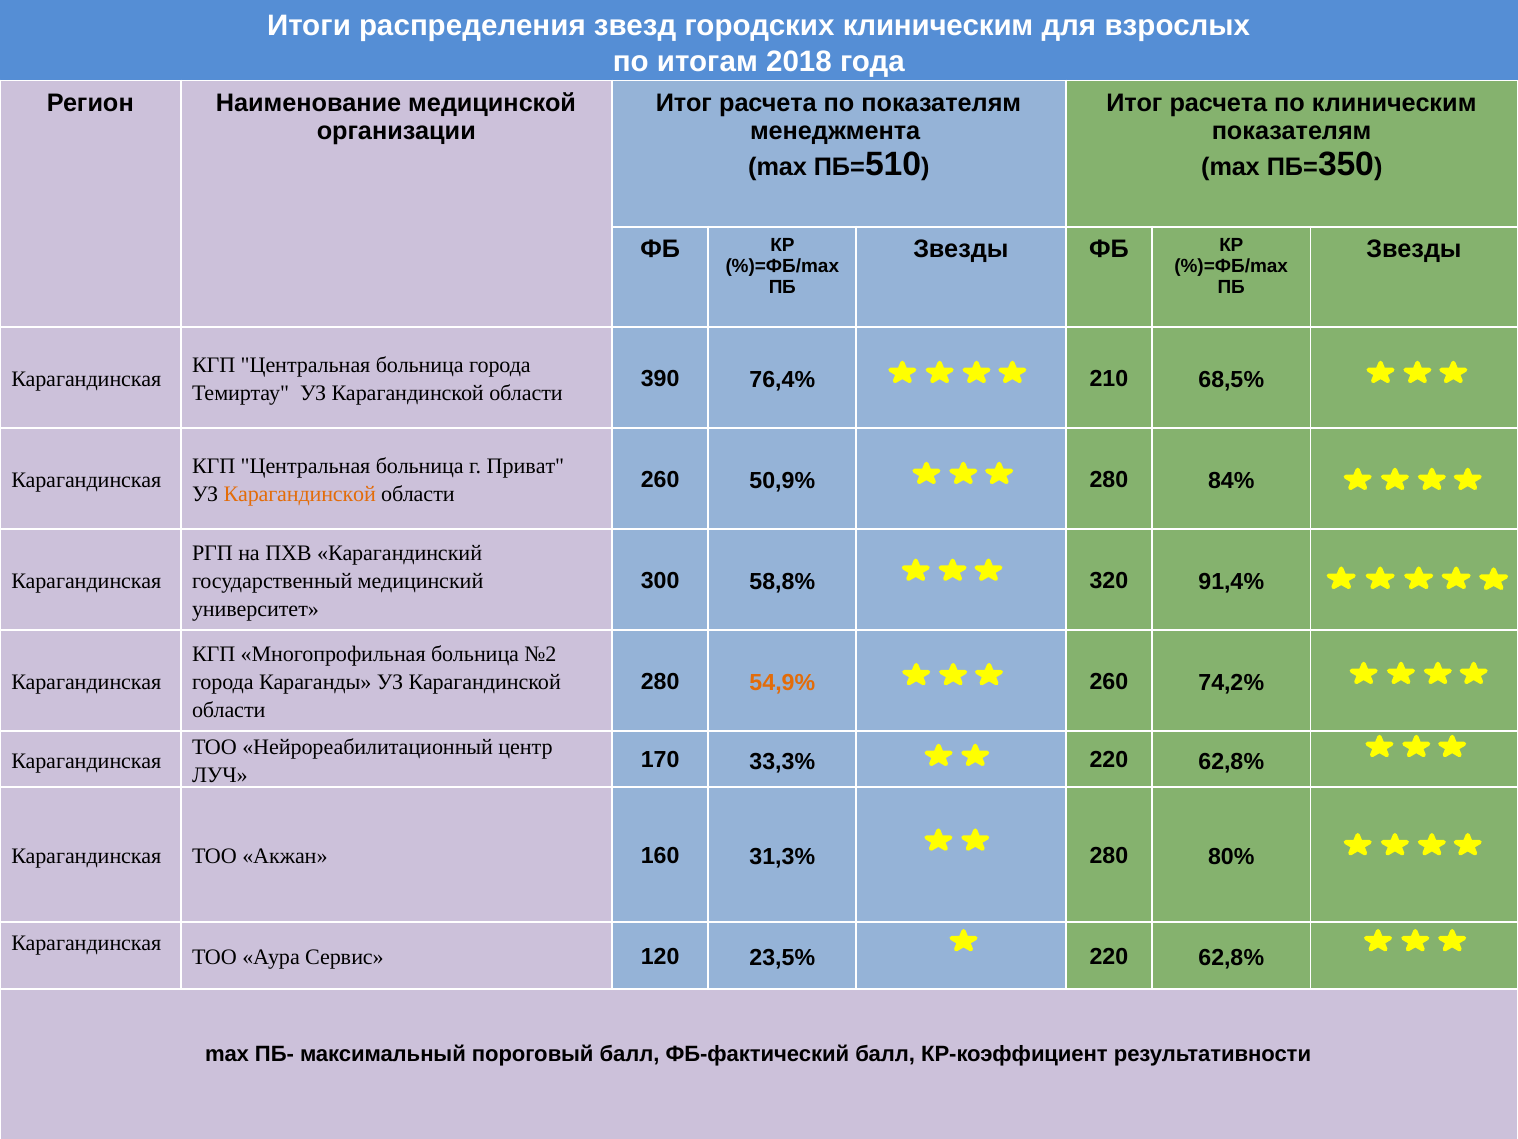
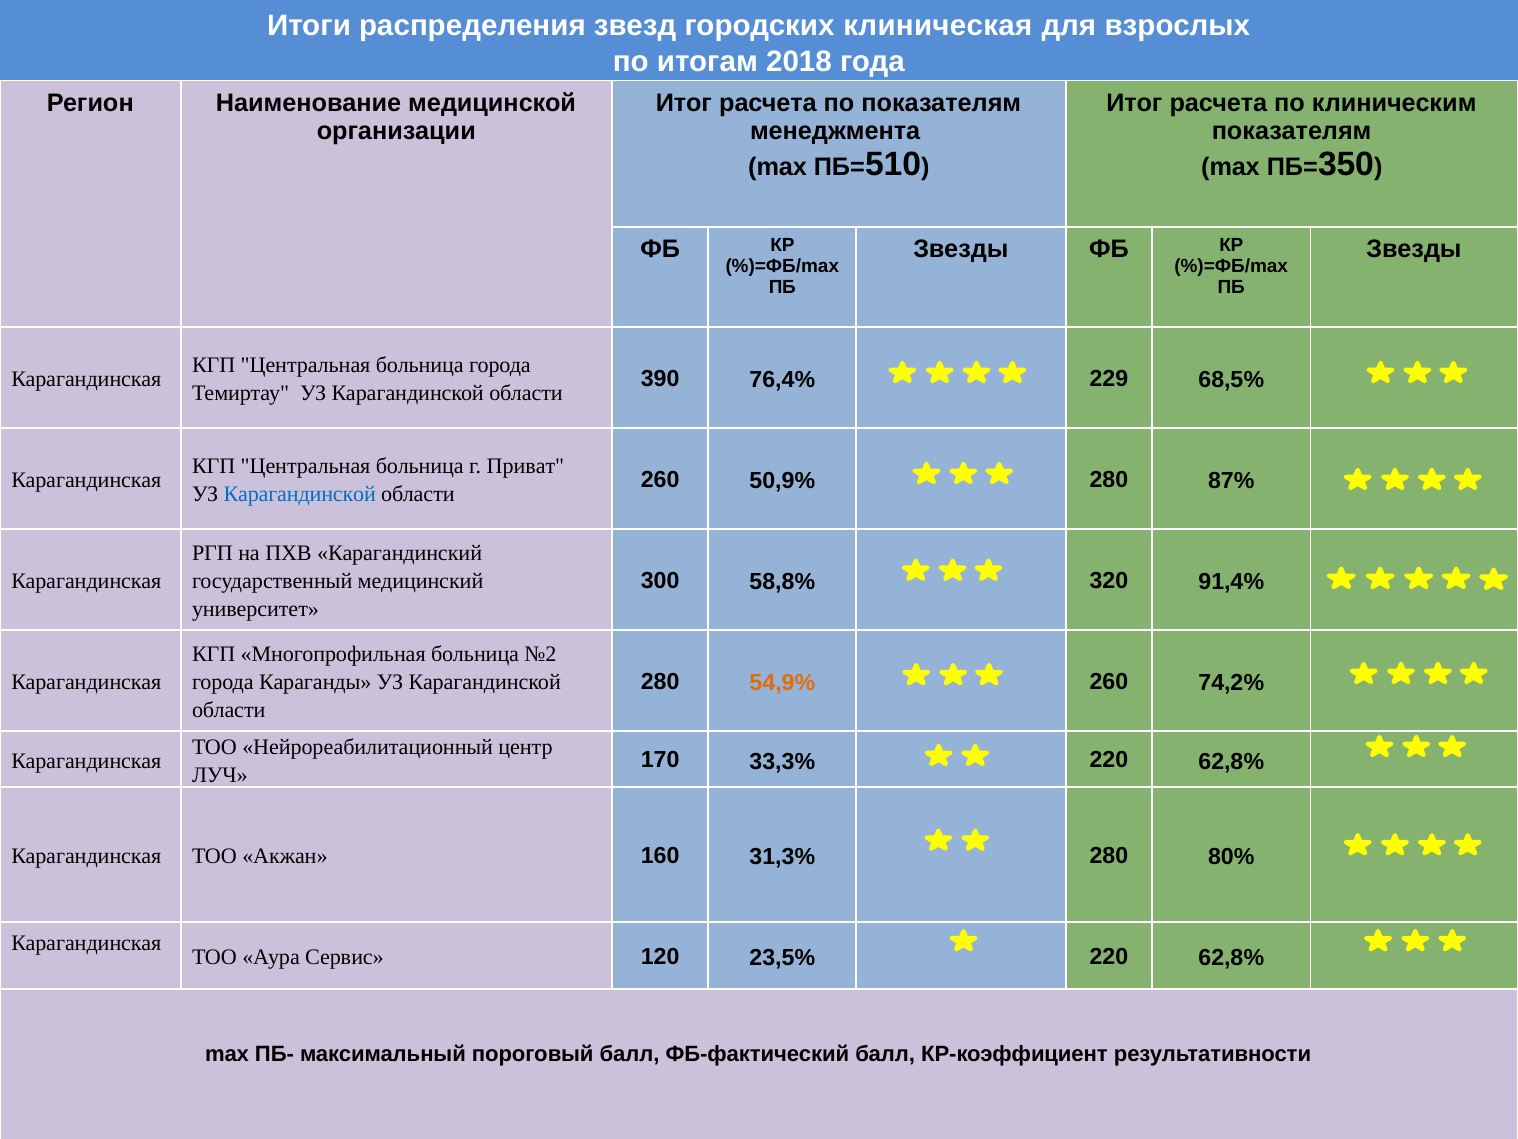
городских клиническим: клиническим -> клиническая
210: 210 -> 229
84%: 84% -> 87%
Карагандинской at (300, 494) colour: orange -> blue
